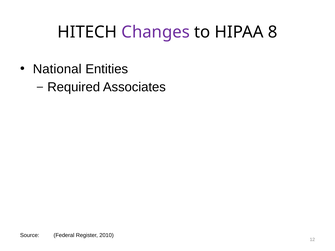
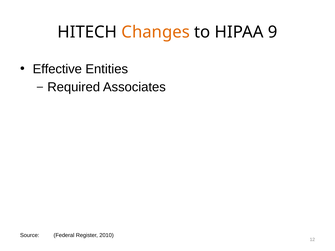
Changes colour: purple -> orange
8: 8 -> 9
National: National -> Effective
